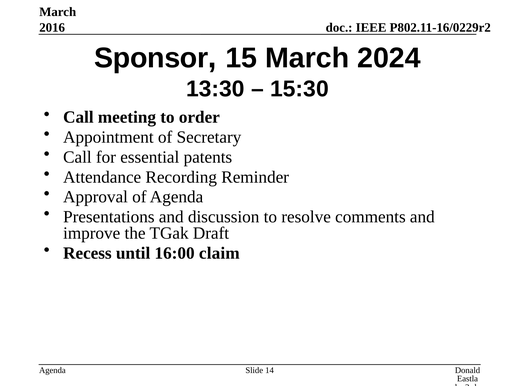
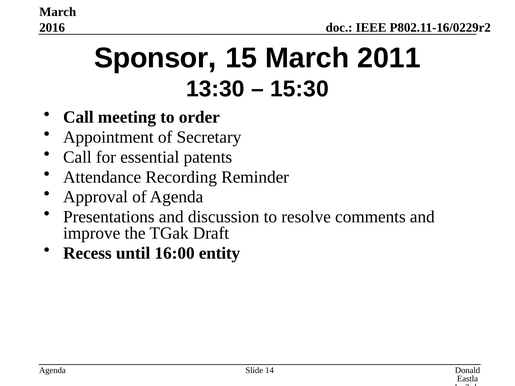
2024: 2024 -> 2011
claim: claim -> entity
